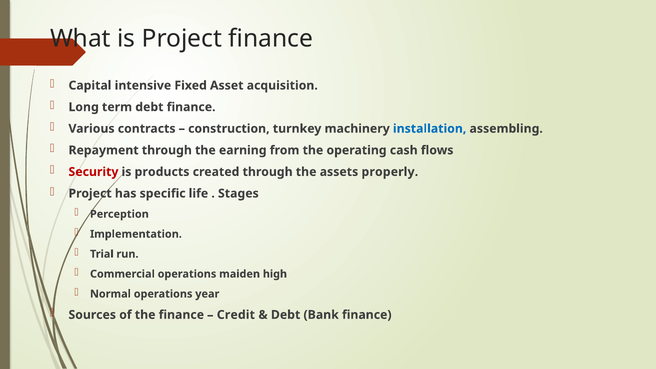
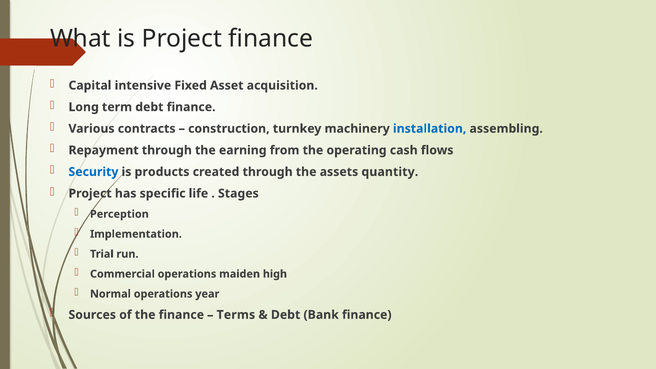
Security colour: red -> blue
properly: properly -> quantity
Credit: Credit -> Terms
